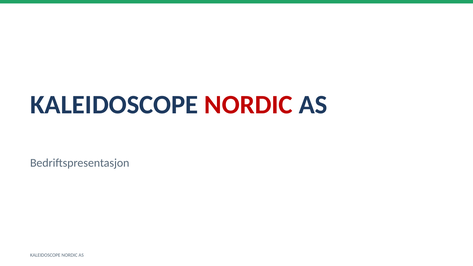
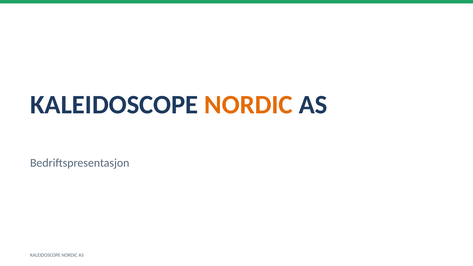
NORDIC at (248, 105) colour: red -> orange
